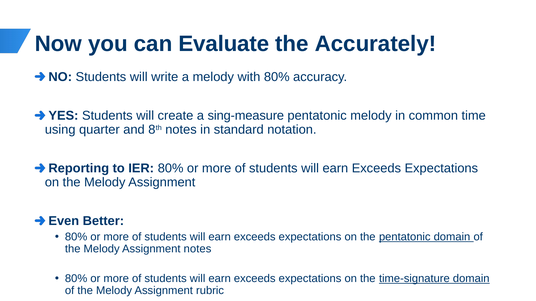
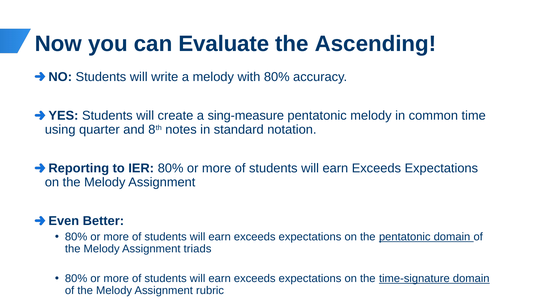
Accurately: Accurately -> Ascending
Assignment notes: notes -> triads
